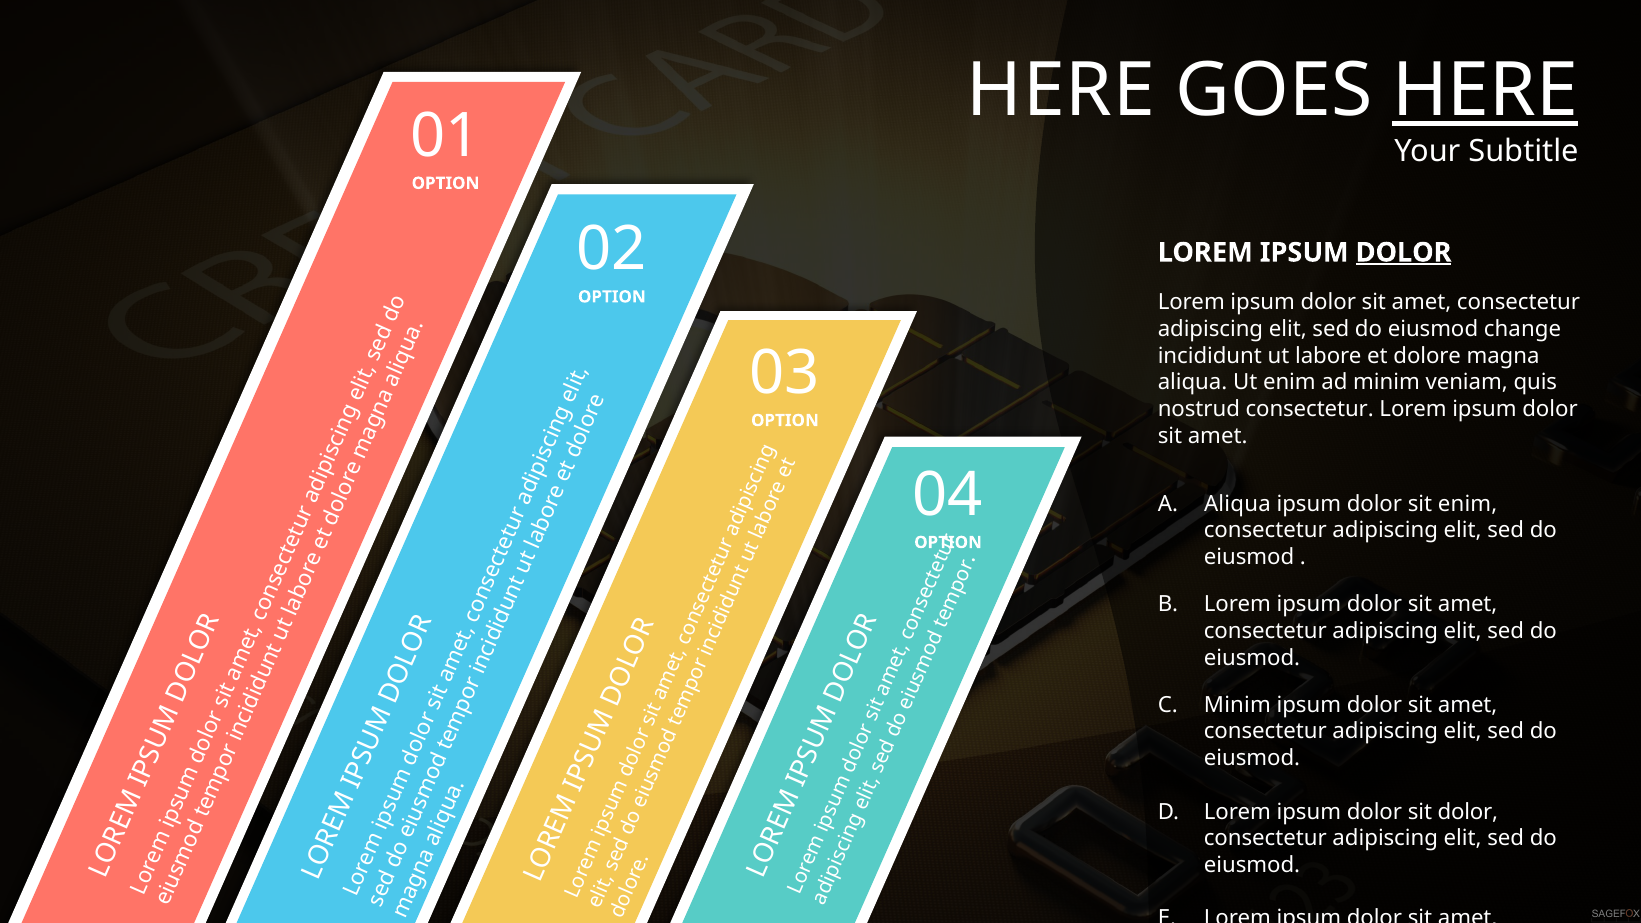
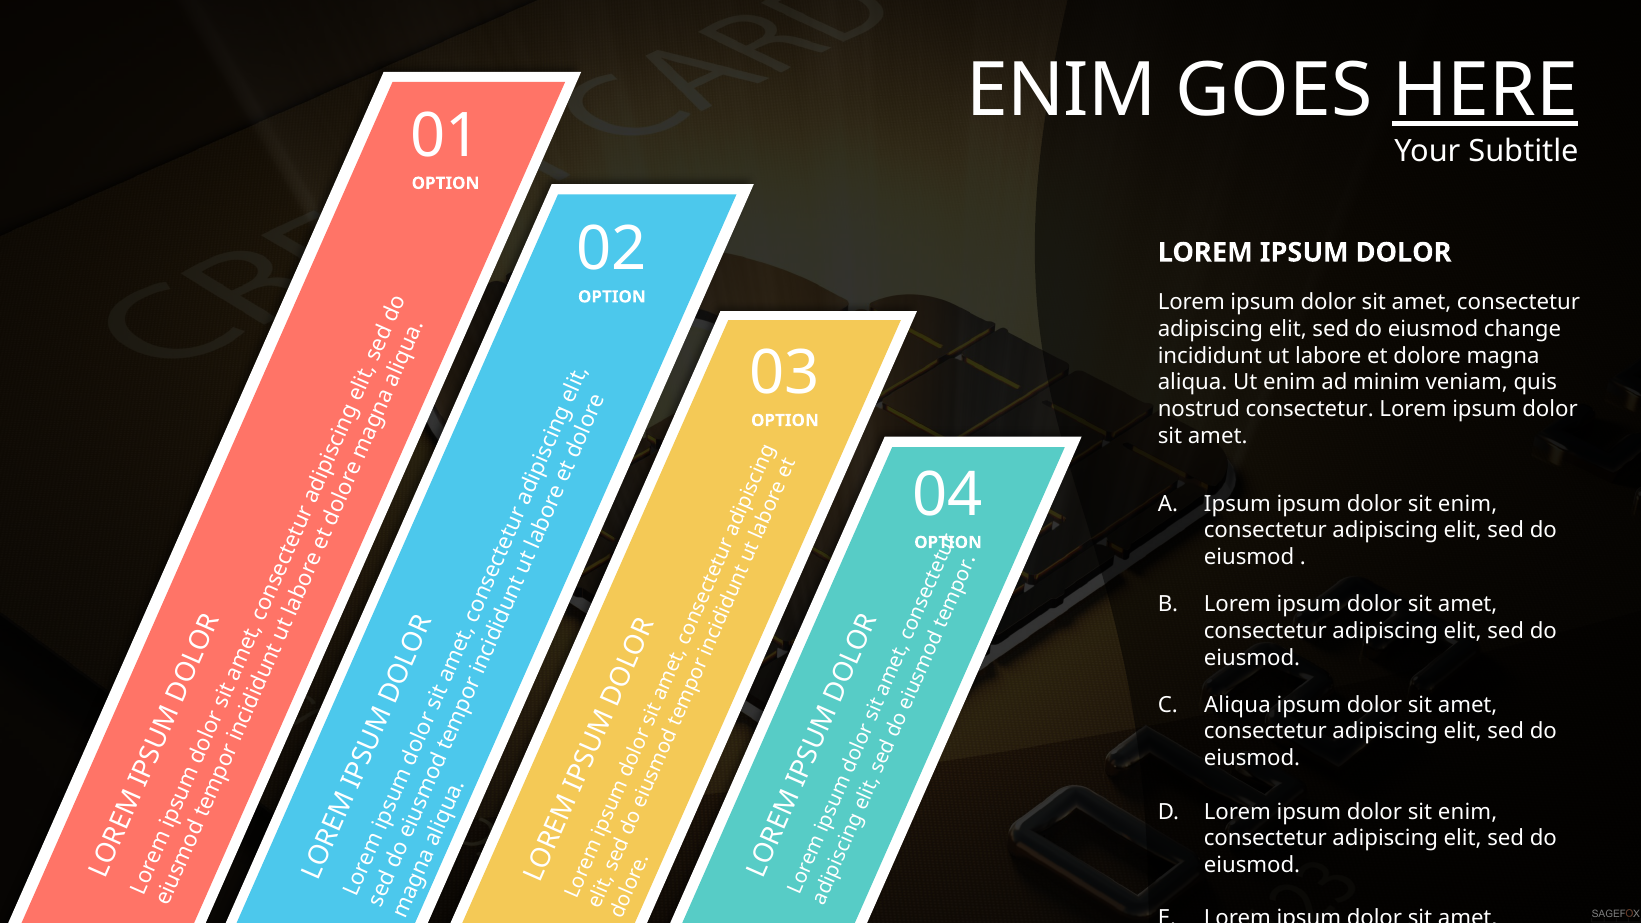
HERE at (1061, 91): HERE -> ENIM
DOLOR at (1404, 253) underline: present -> none
Aliqua at (1237, 504): Aliqua -> Ipsum
Minim at (1237, 705): Minim -> Aliqua
dolor at (1468, 812): dolor -> enim
